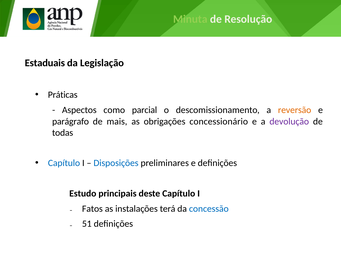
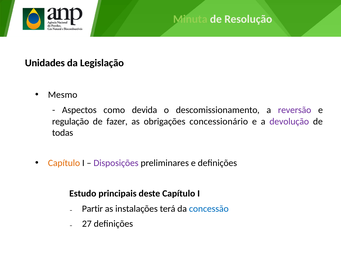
Estaduais: Estaduais -> Unidades
Práticas: Práticas -> Mesmo
parcial: parcial -> devida
reversão colour: orange -> purple
parágrafo: parágrafo -> regulação
mais: mais -> fazer
Capítulo at (64, 163) colour: blue -> orange
Disposições colour: blue -> purple
Fatos: Fatos -> Partir
51: 51 -> 27
